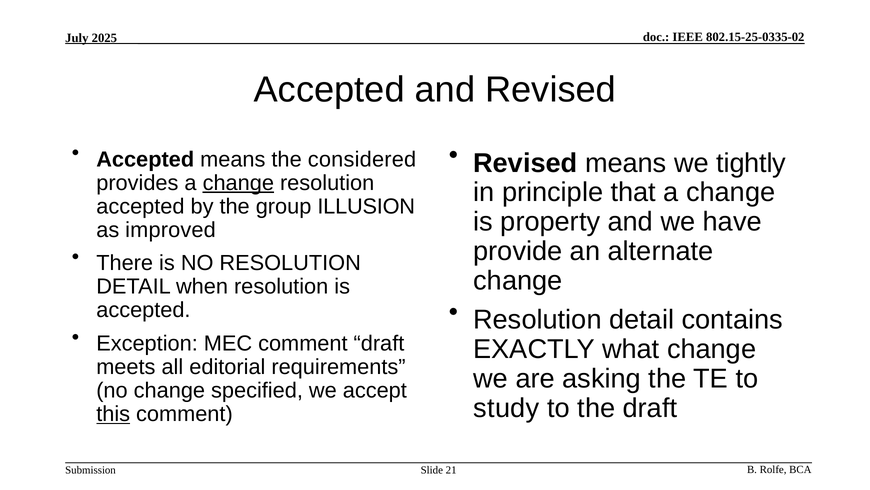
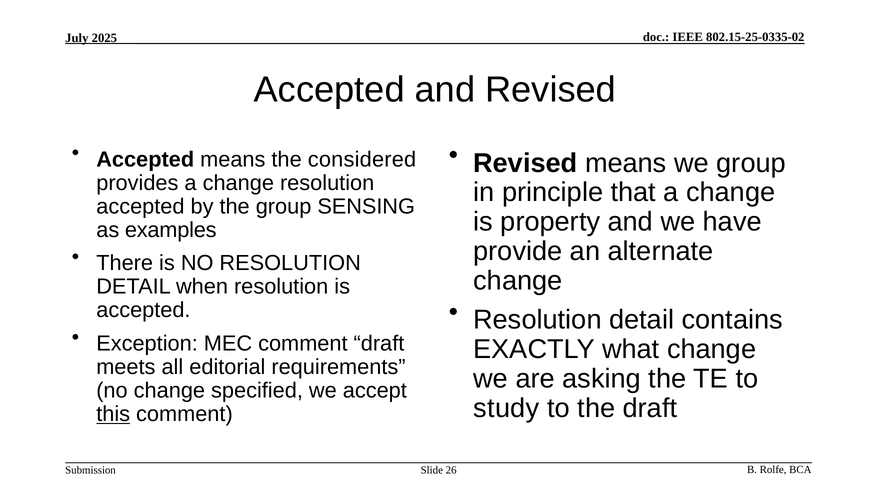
we tightly: tightly -> group
change at (238, 183) underline: present -> none
ILLUSION: ILLUSION -> SENSING
improved: improved -> examples
21: 21 -> 26
